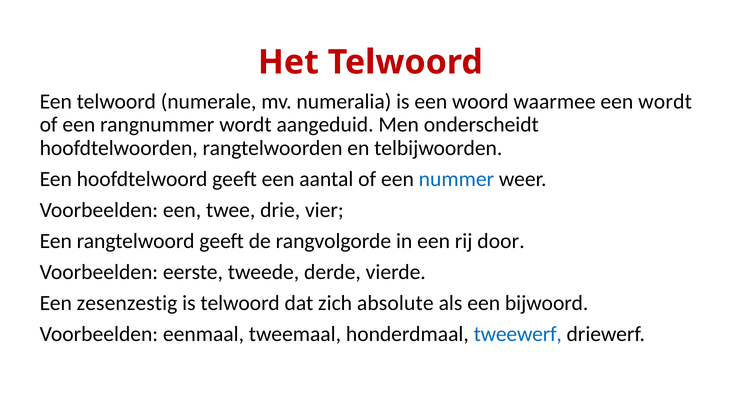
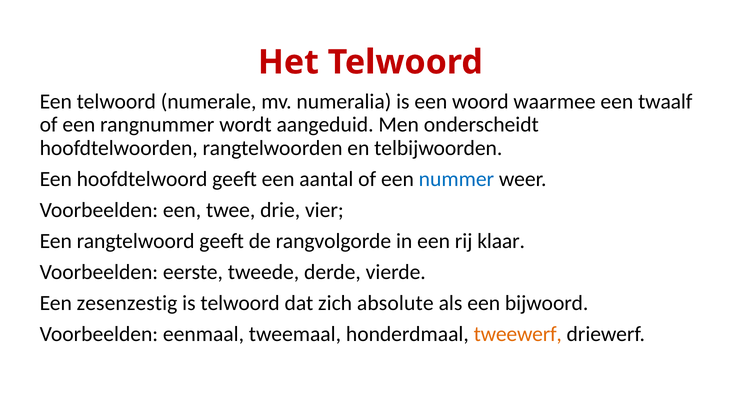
een wordt: wordt -> twaalf
door: door -> klaar
tweewerf colour: blue -> orange
